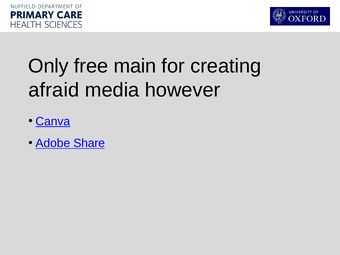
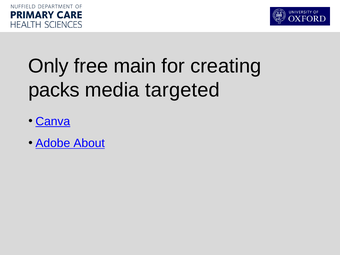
afraid: afraid -> packs
however: however -> targeted
Share: Share -> About
